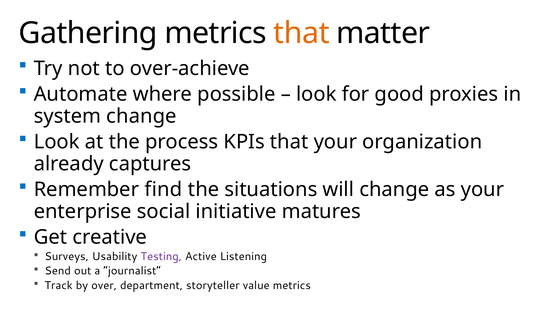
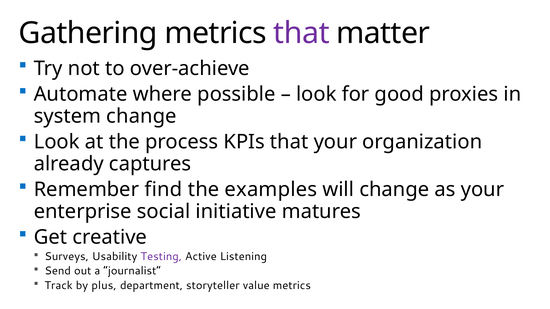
that at (302, 33) colour: orange -> purple
situations: situations -> examples
over: over -> plus
